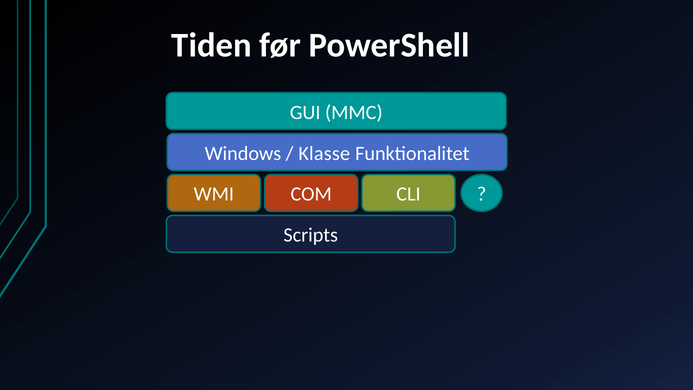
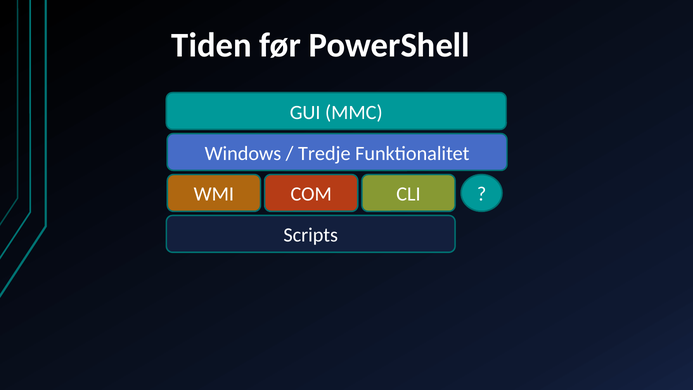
Klasse: Klasse -> Tredje
